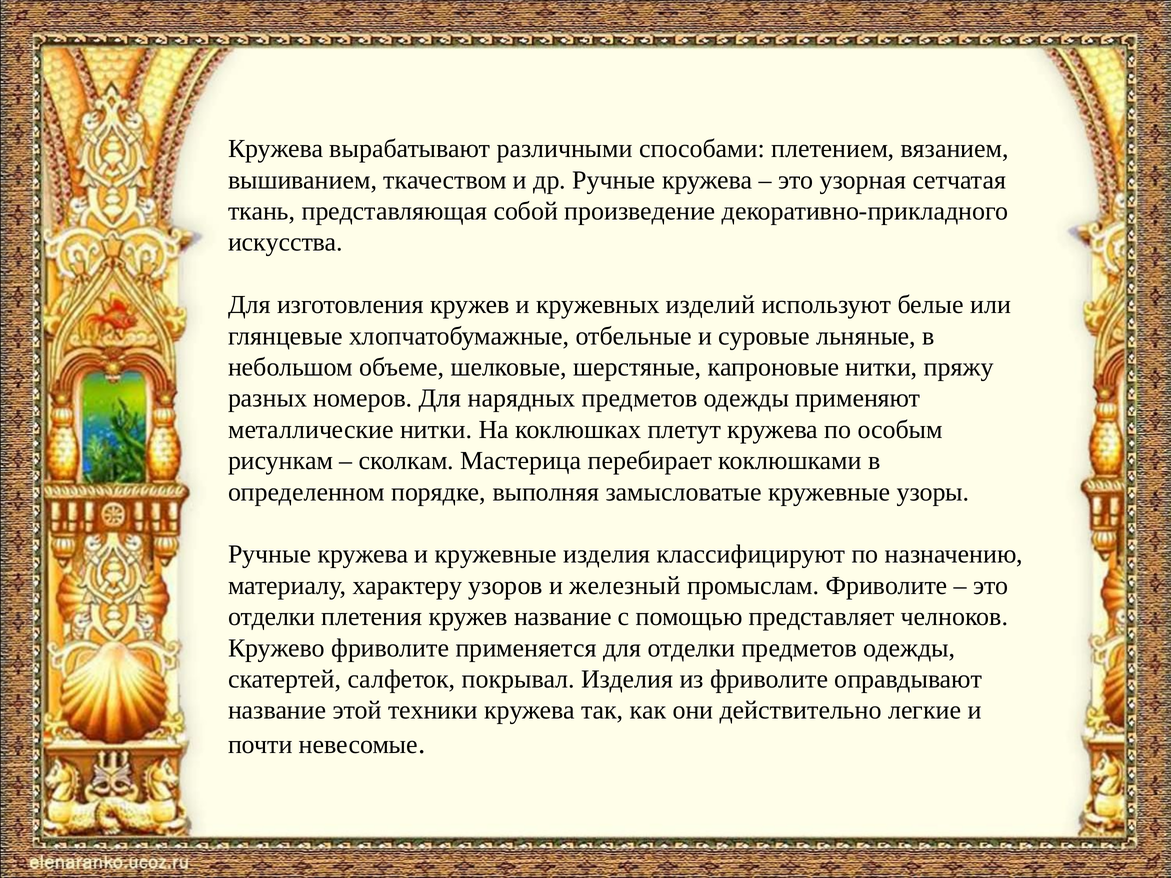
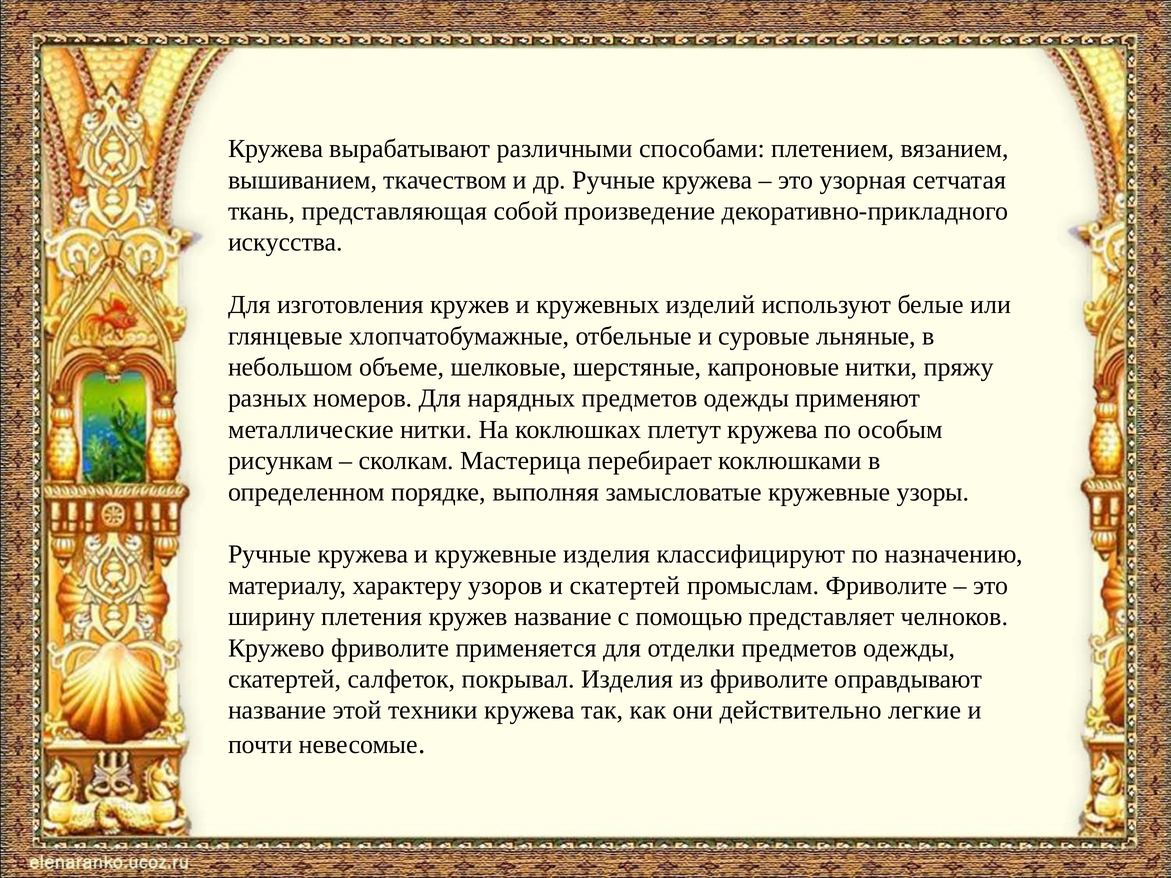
и железный: железный -> скатертей
отделки at (272, 617): отделки -> ширину
